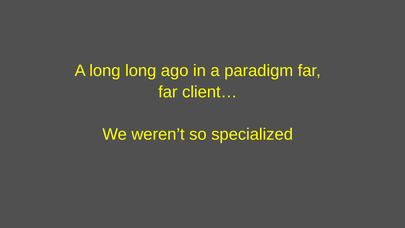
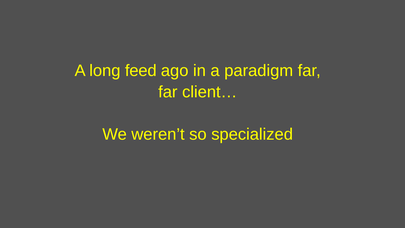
long long: long -> feed
